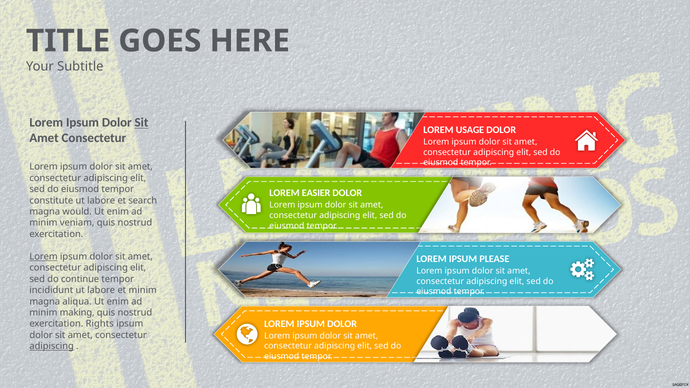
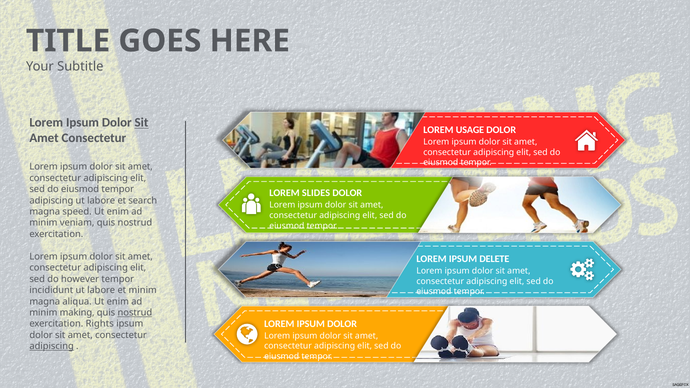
EASIER: EASIER -> SLIDES
constitute at (51, 200): constitute -> adipiscing
would: would -> speed
Lorem at (44, 257) underline: present -> none
PLEASE: PLEASE -> DELETE
continue: continue -> however
nostrud at (135, 313) underline: none -> present
